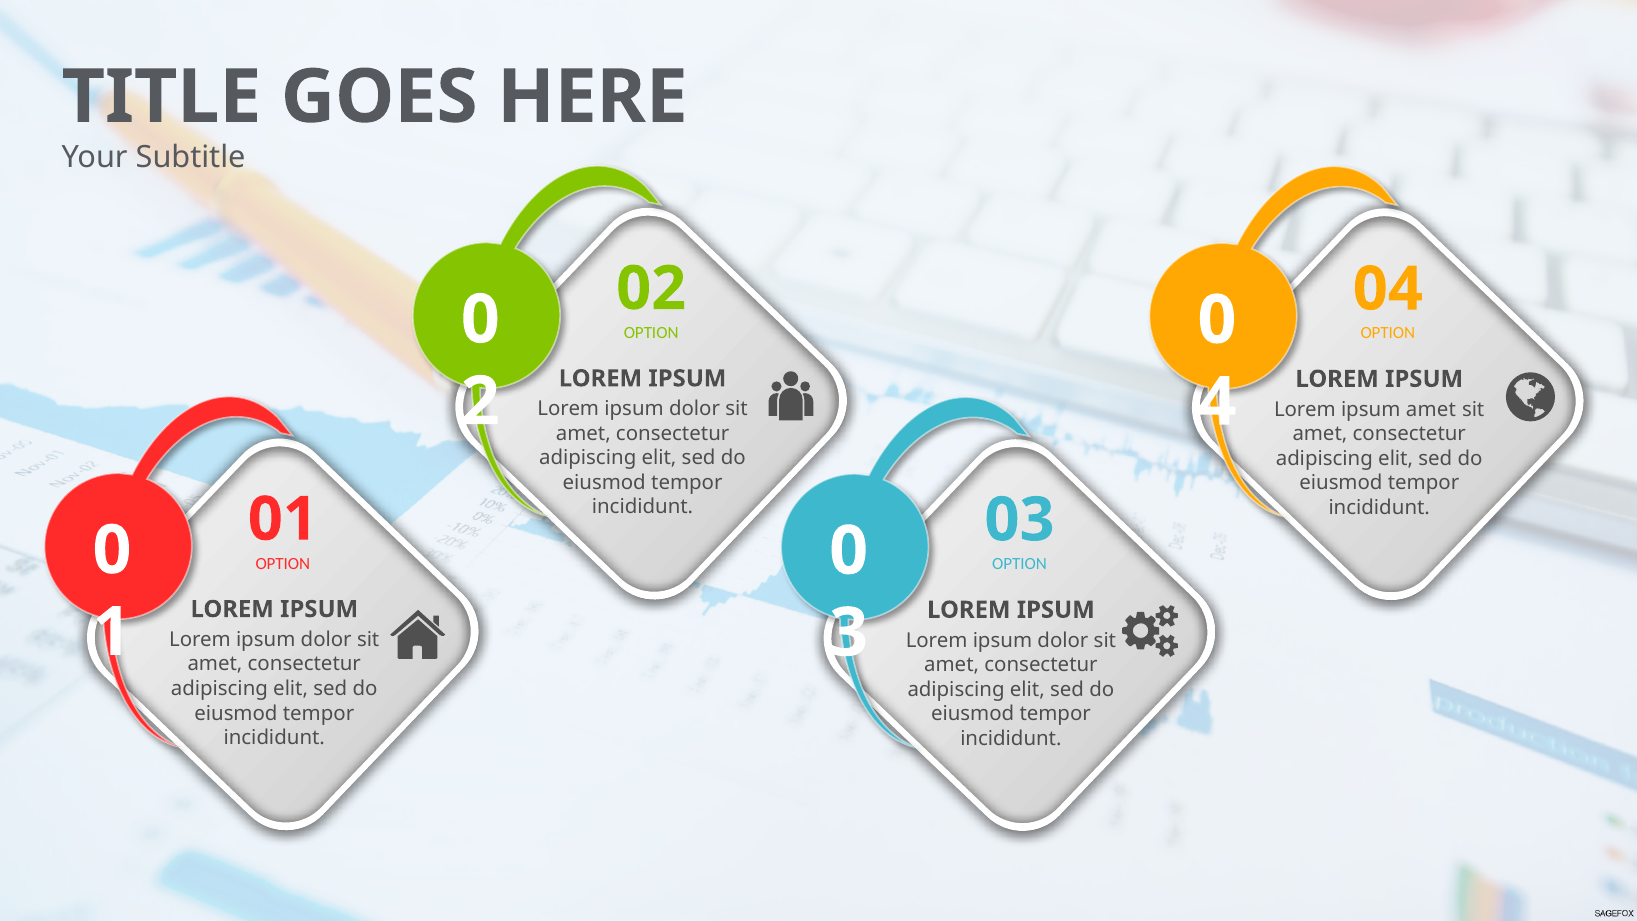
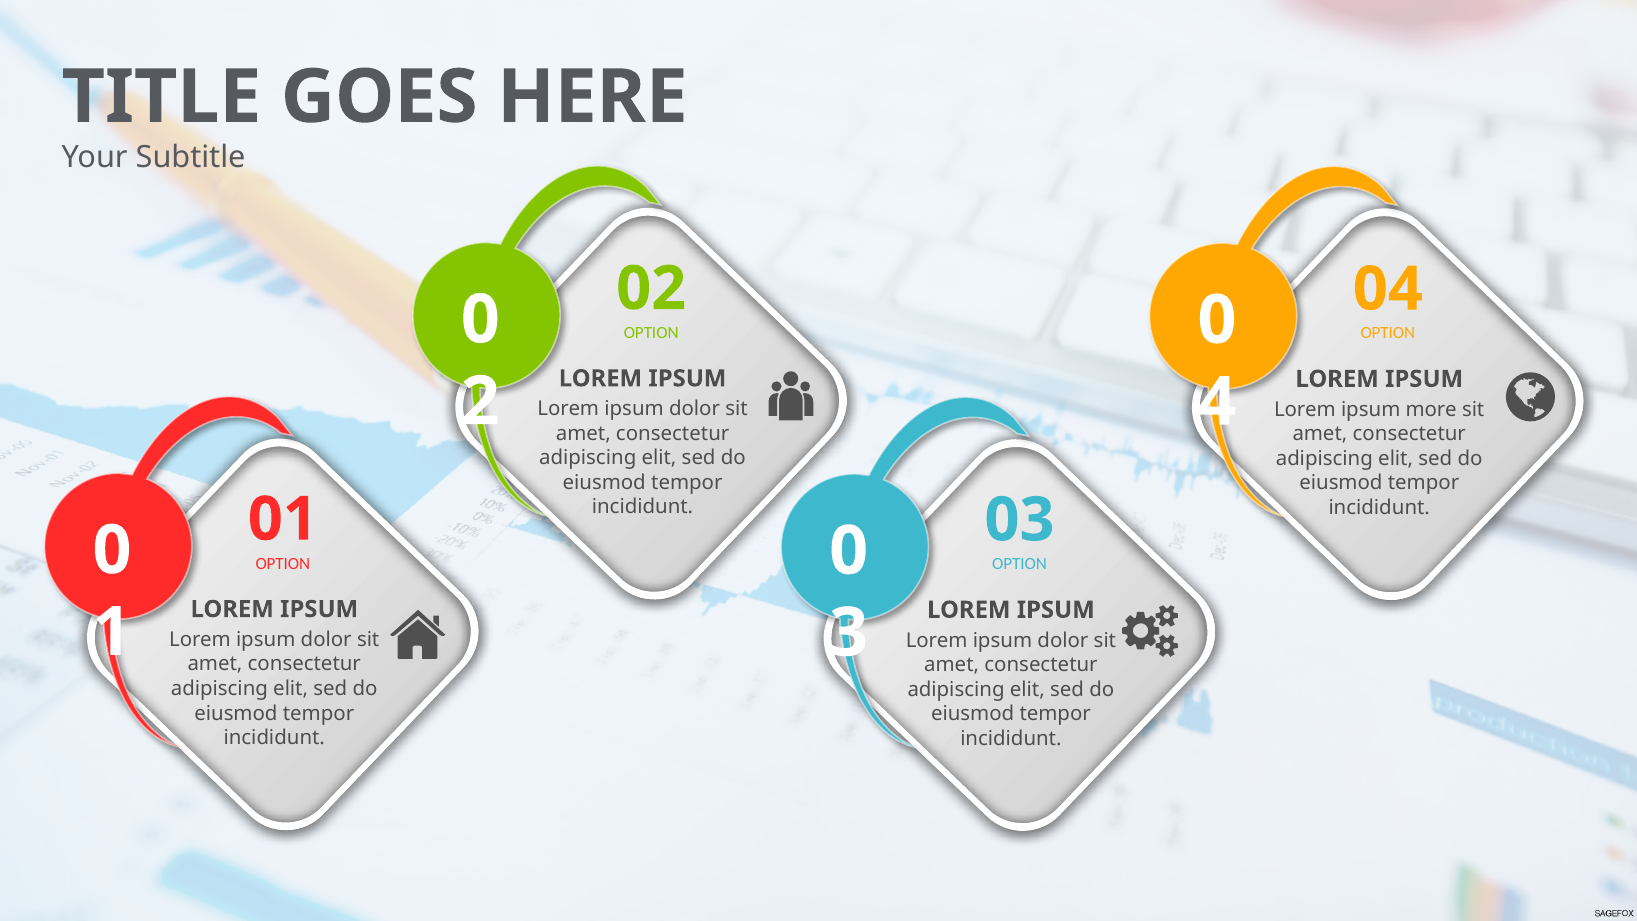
amet at (1431, 409): amet -> more
